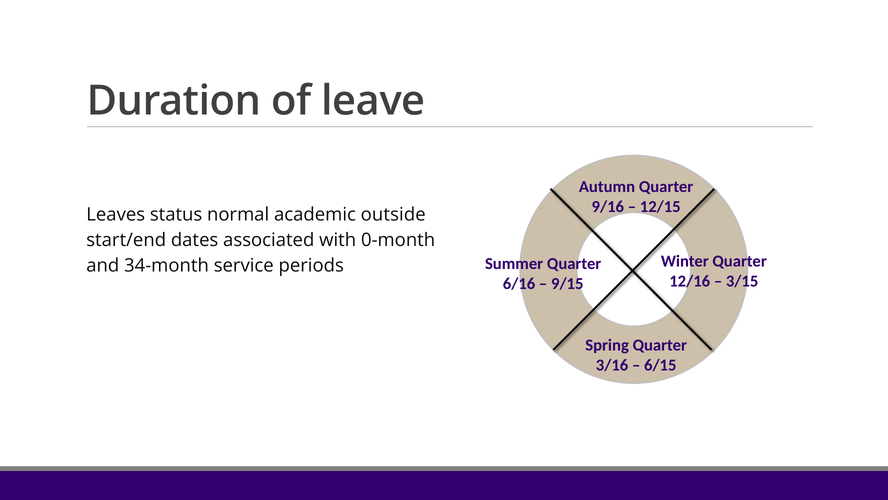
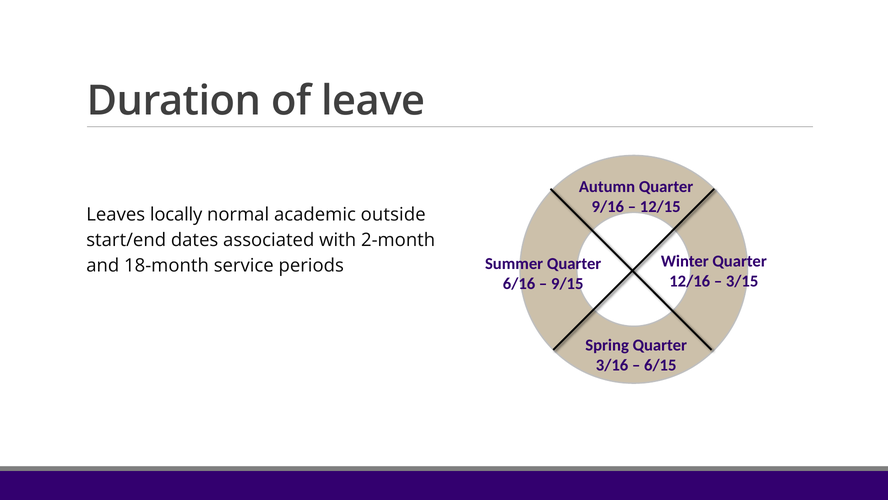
status: status -> locally
0-month: 0-month -> 2-month
34-month: 34-month -> 18-month
